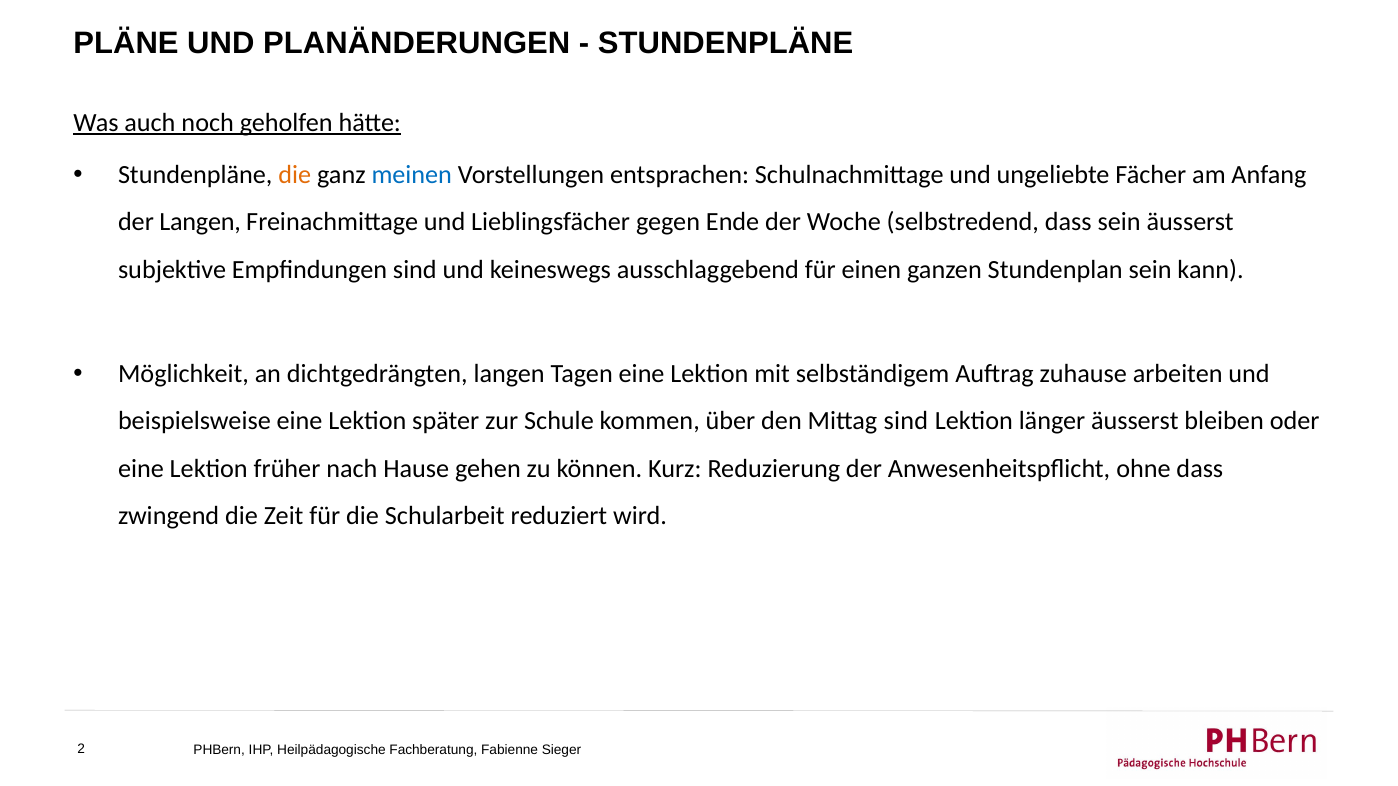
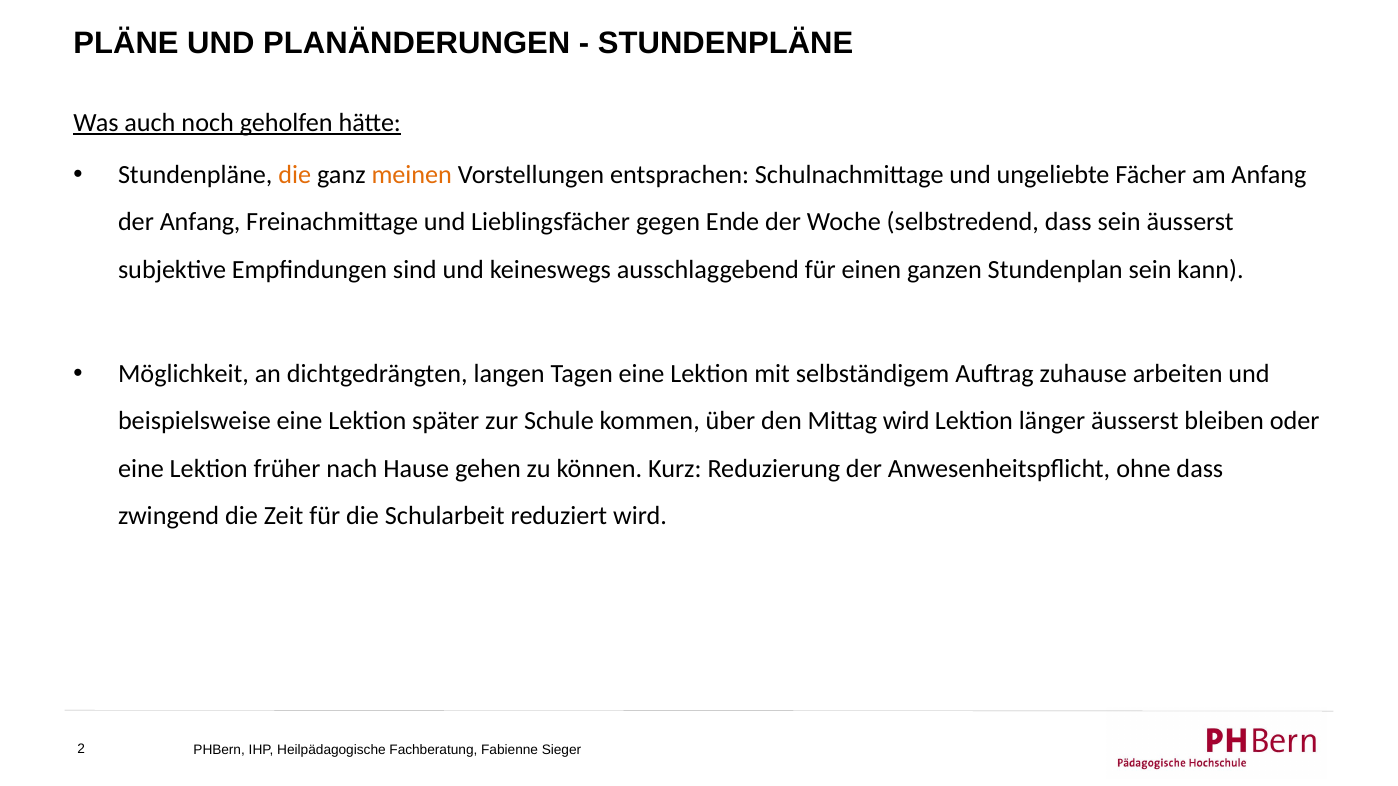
meinen colour: blue -> orange
der Langen: Langen -> Anfang
Mittag sind: sind -> wird
